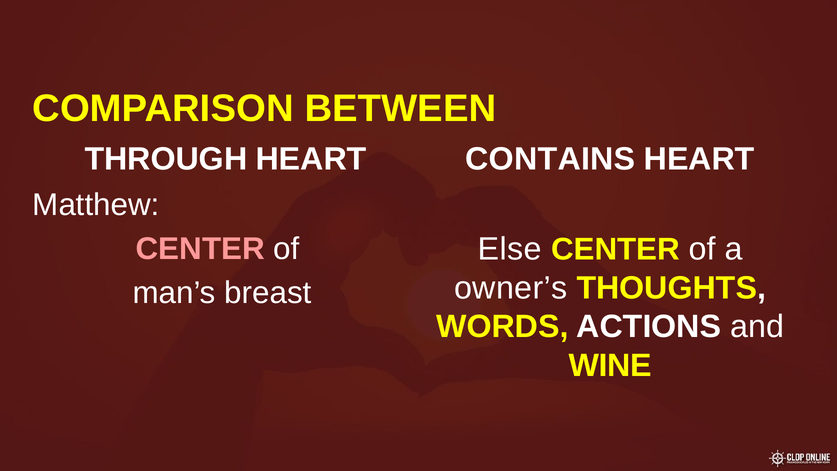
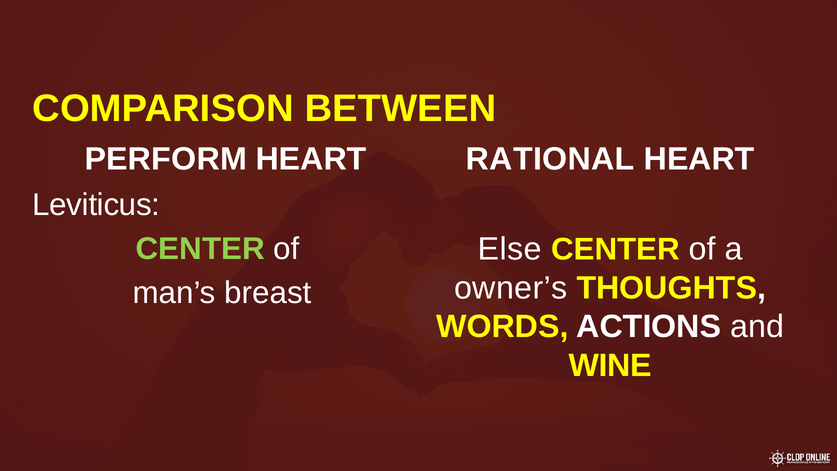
THROUGH: THROUGH -> PERFORM
CONTAINS: CONTAINS -> RATIONAL
Matthew: Matthew -> Leviticus
CENTER at (200, 249) colour: pink -> light green
